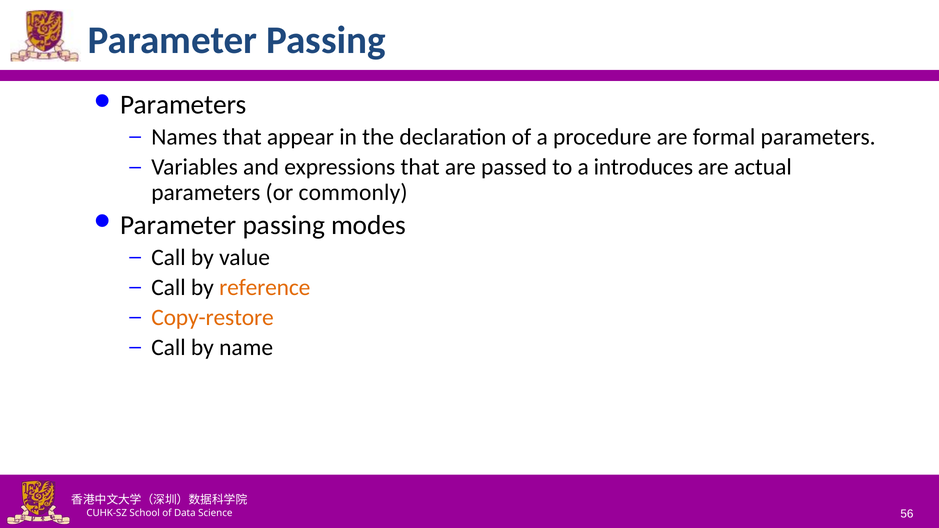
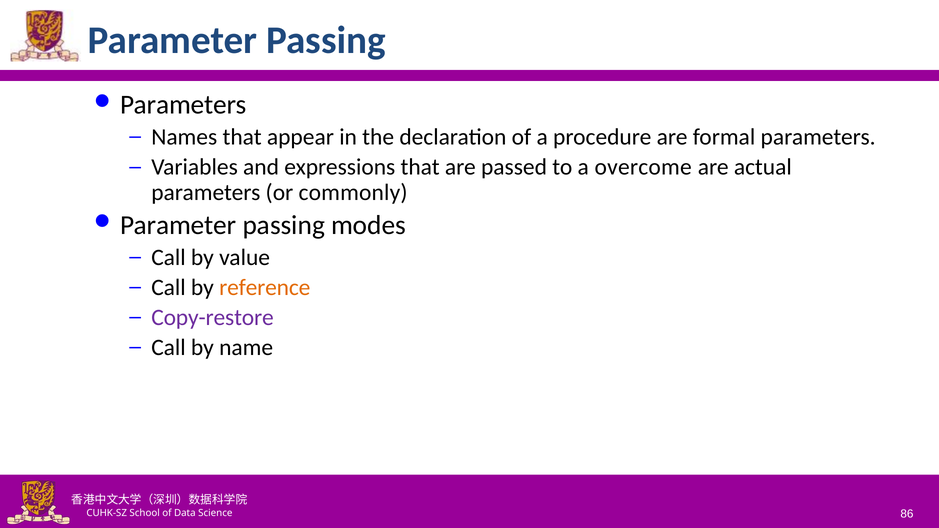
introduces: introduces -> overcome
Copy-restore colour: orange -> purple
56: 56 -> 86
